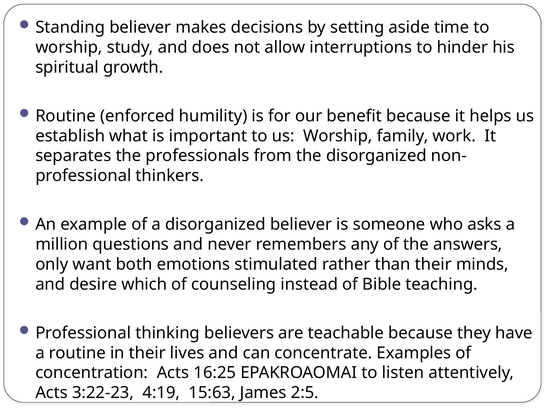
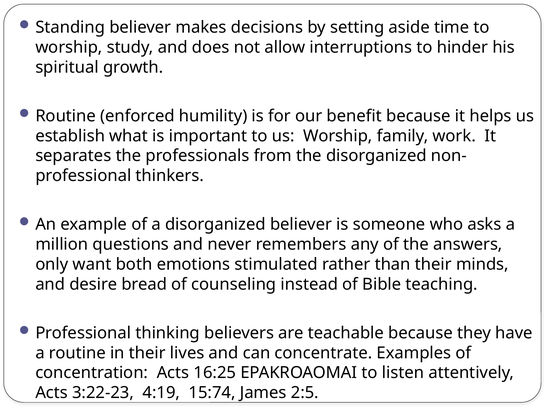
which: which -> bread
15:63: 15:63 -> 15:74
